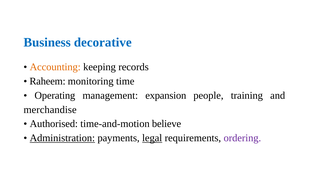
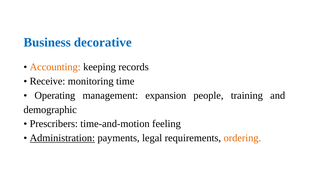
Raheem: Raheem -> Receive
merchandise: merchandise -> demographic
Authorised: Authorised -> Prescribers
believe: believe -> feeling
legal underline: present -> none
ordering colour: purple -> orange
